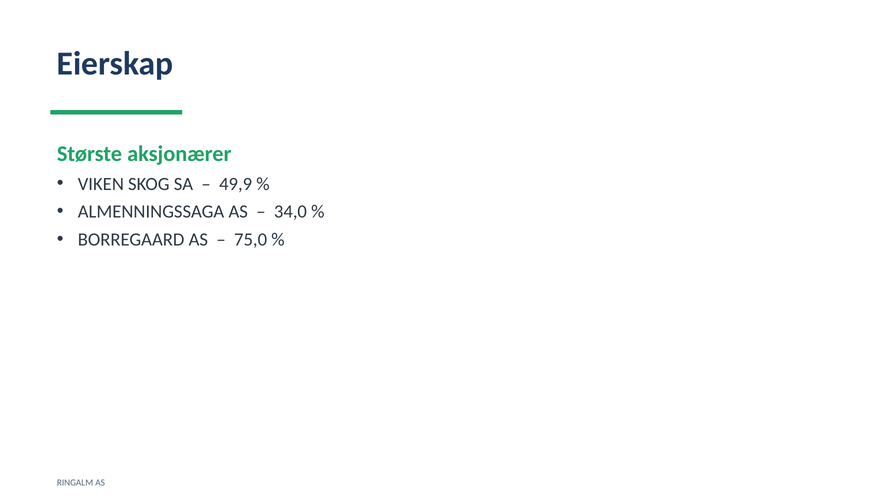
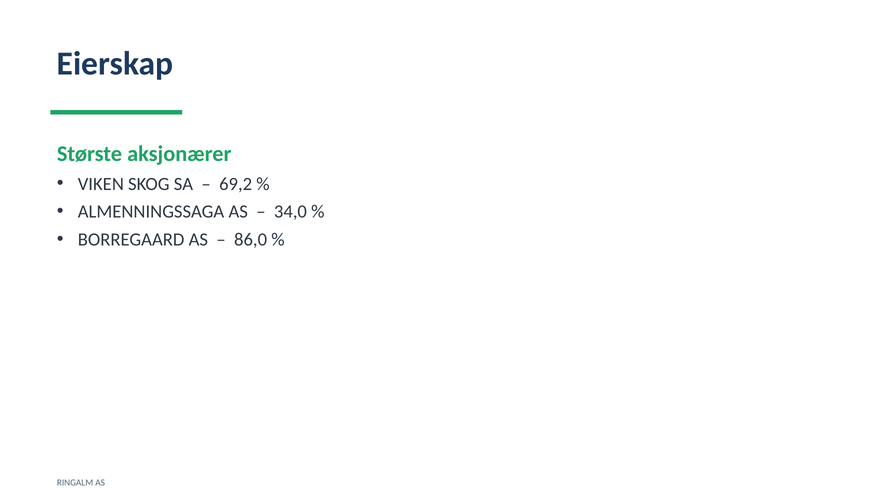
49,9: 49,9 -> 69,2
75,0: 75,0 -> 86,0
